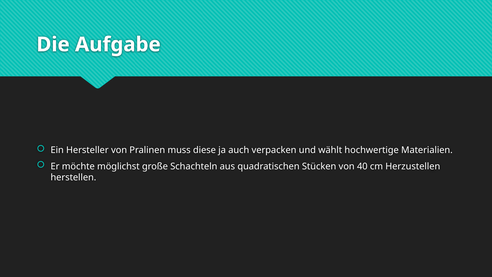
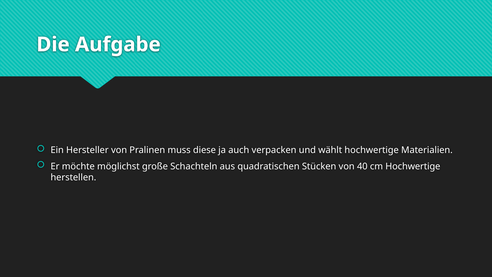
cm Herzustellen: Herzustellen -> Hochwertige
